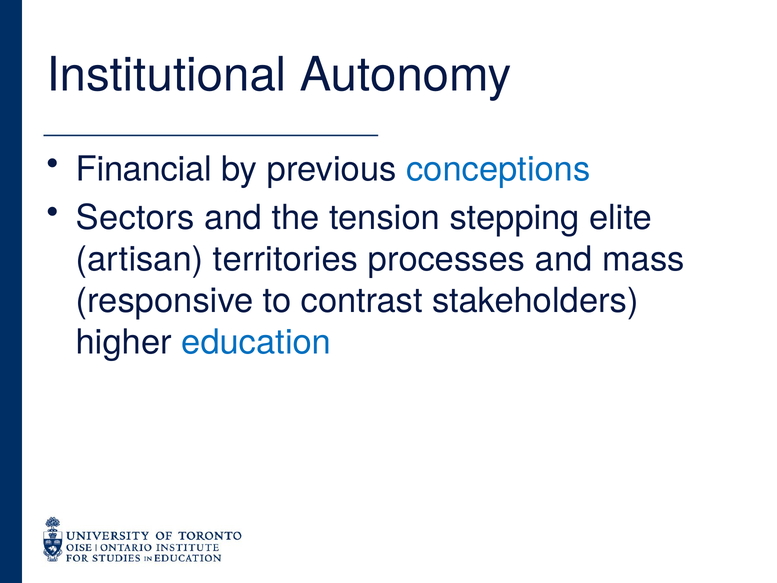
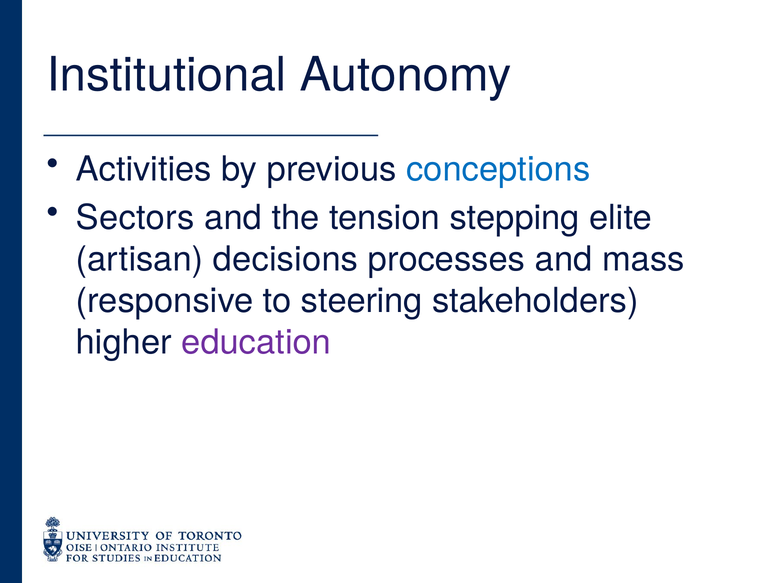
Financial: Financial -> Activities
territories: territories -> decisions
contrast: contrast -> steering
education colour: blue -> purple
